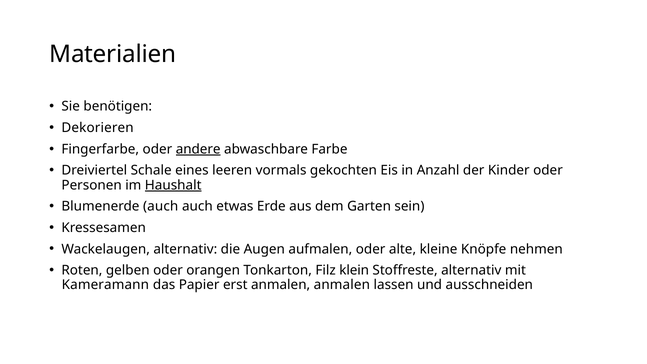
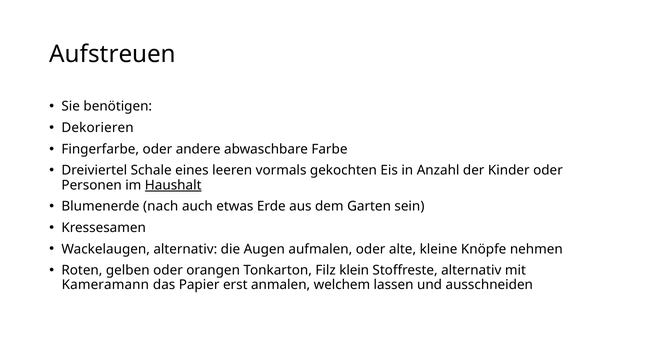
Materialien: Materialien -> Aufstreuen
andere underline: present -> none
Blumenerde auch: auch -> nach
anmalen anmalen: anmalen -> welchem
